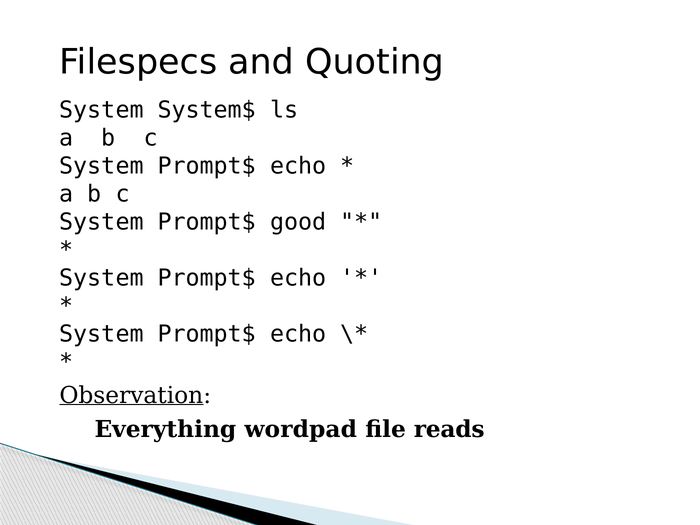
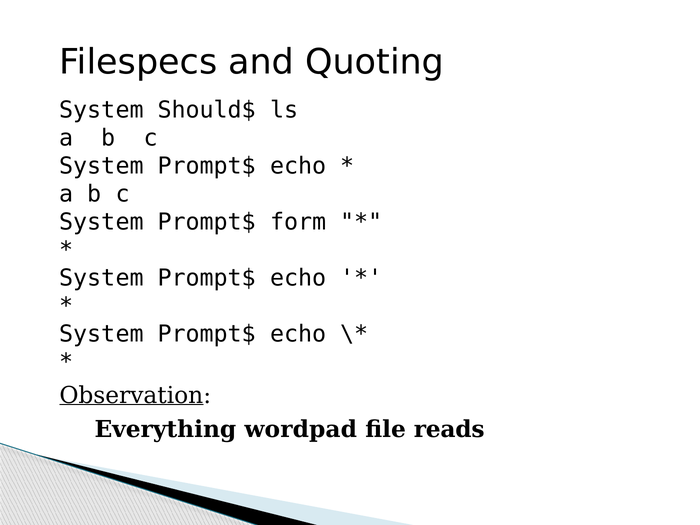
System$: System$ -> Should$
good: good -> form
